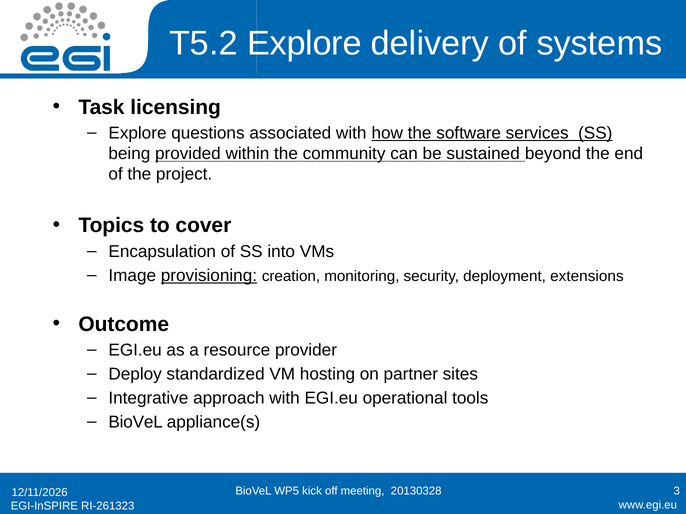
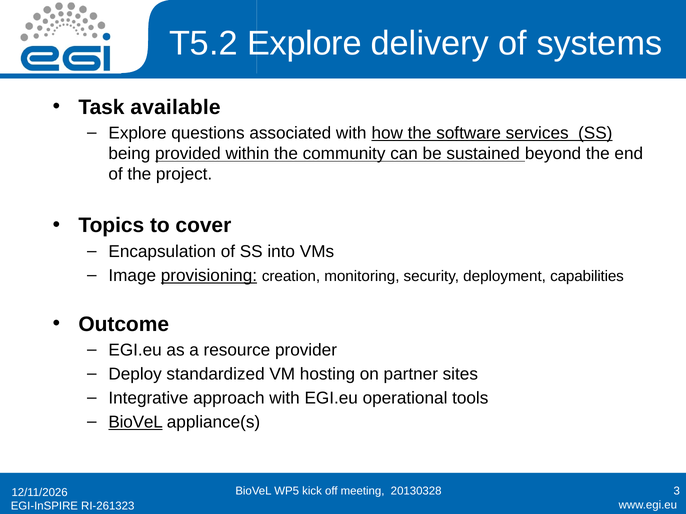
licensing: licensing -> available
extensions: extensions -> capabilities
BioVeL at (136, 422) underline: none -> present
